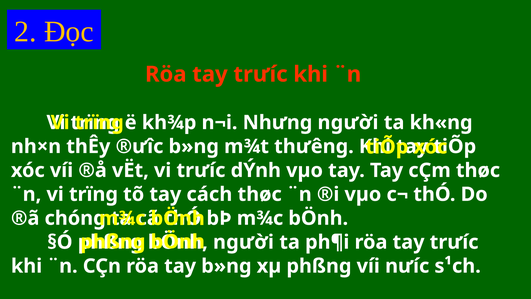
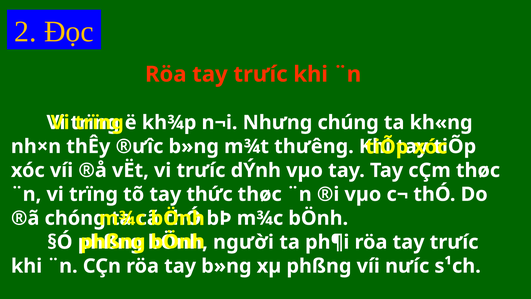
người at (348, 122): người -> chúng
cách: cách -> thức
